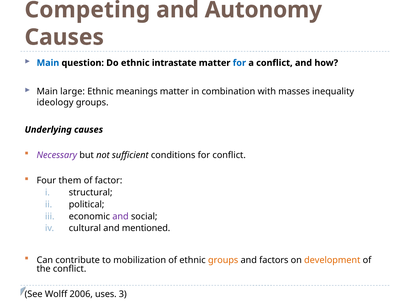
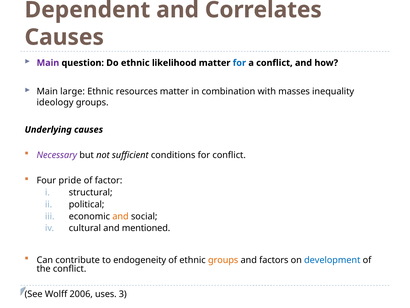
Competing: Competing -> Dependent
Autonomy: Autonomy -> Correlates
Main at (48, 63) colour: blue -> purple
intrastate: intrastate -> likelihood
meanings: meanings -> resources
them: them -> pride
and at (121, 216) colour: purple -> orange
mobilization: mobilization -> endogeneity
development colour: orange -> blue
